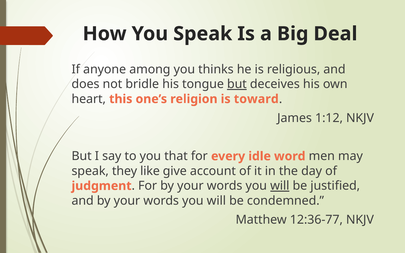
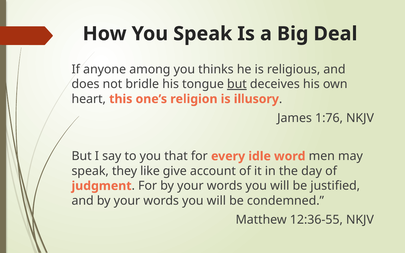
toward: toward -> illusory
1:12: 1:12 -> 1:76
will at (280, 186) underline: present -> none
12:36-77: 12:36-77 -> 12:36-55
